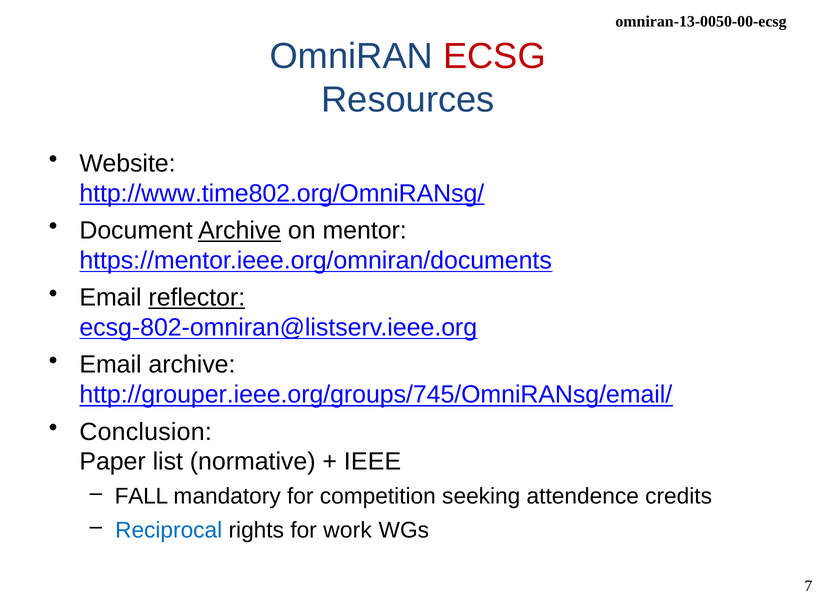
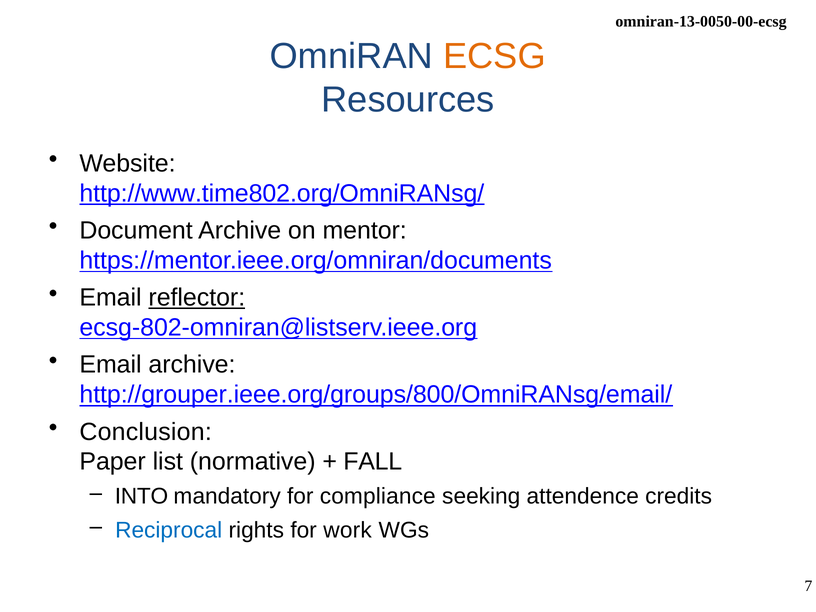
ECSG colour: red -> orange
Archive at (240, 231) underline: present -> none
http://grouper.ieee.org/groups/745/OmniRANsg/email/: http://grouper.ieee.org/groups/745/OmniRANsg/email/ -> http://grouper.ieee.org/groups/800/OmniRANsg/email/
IEEE: IEEE -> FALL
FALL: FALL -> INTO
competition: competition -> compliance
